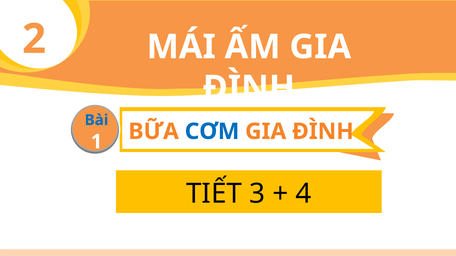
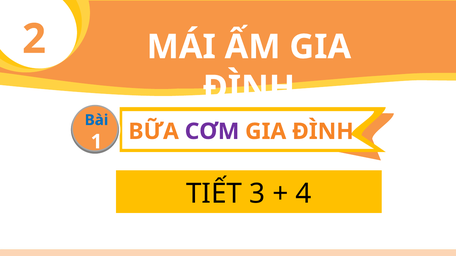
CƠM colour: blue -> purple
